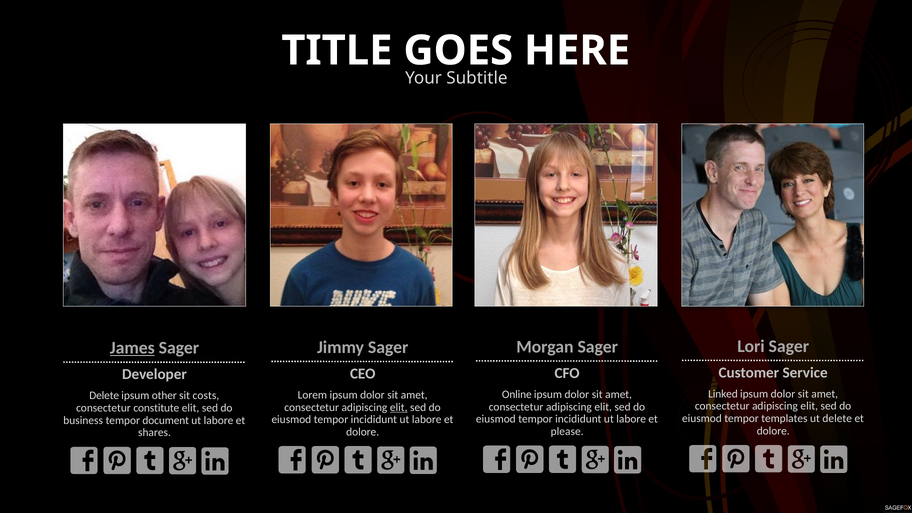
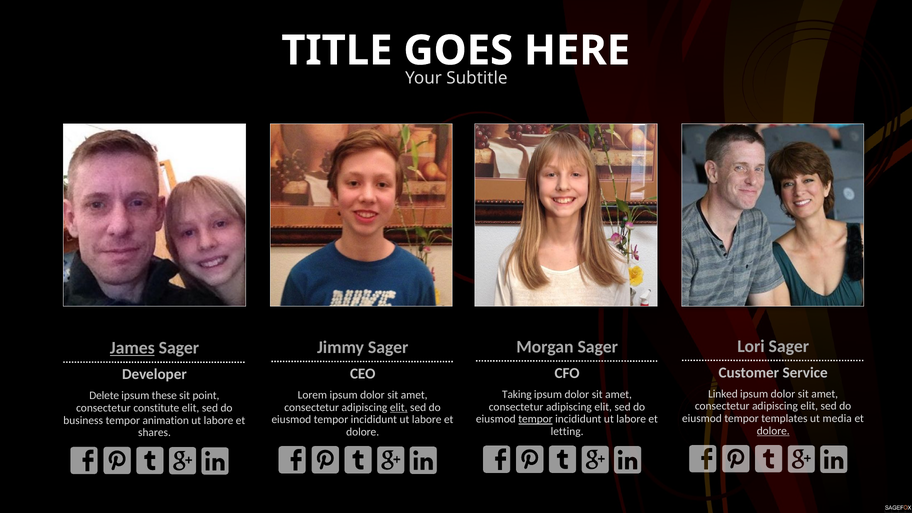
Online: Online -> Taking
other: other -> these
costs: costs -> point
ut delete: delete -> media
tempor at (535, 419) underline: none -> present
document: document -> animation
dolore at (773, 431) underline: none -> present
please: please -> letting
